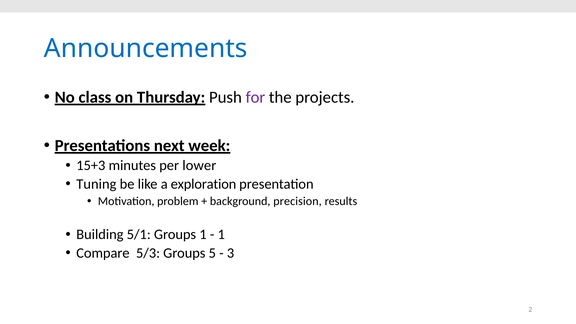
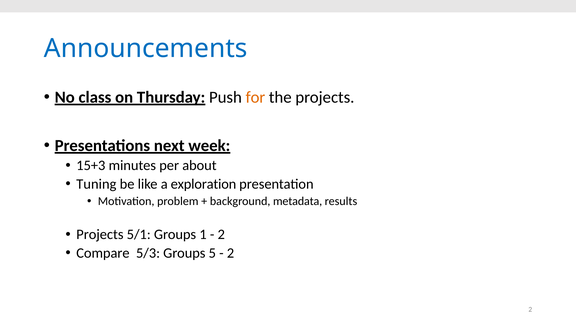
for colour: purple -> orange
lower: lower -> about
precision: precision -> metadata
Building at (100, 235): Building -> Projects
1 at (221, 235): 1 -> 2
3 at (230, 253): 3 -> 2
